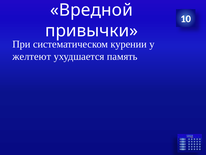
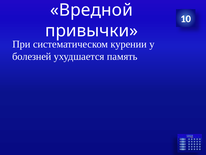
желтеют: желтеют -> болезней
